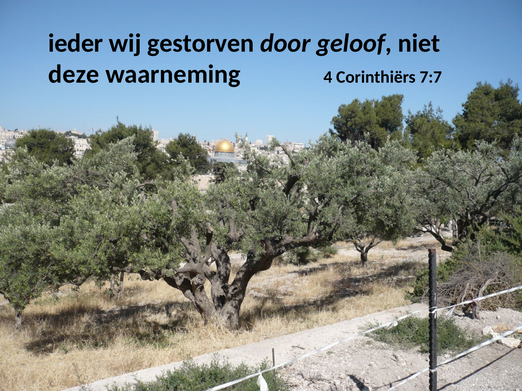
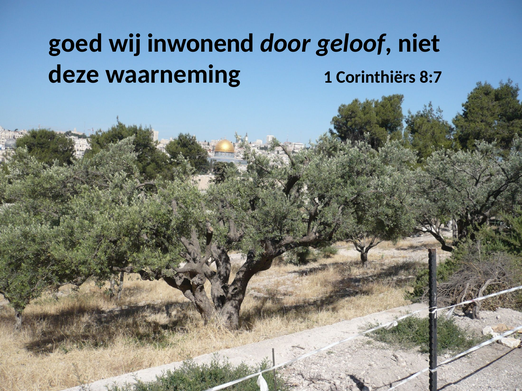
ieder: ieder -> goed
gestorven: gestorven -> inwonend
4: 4 -> 1
7:7: 7:7 -> 8:7
